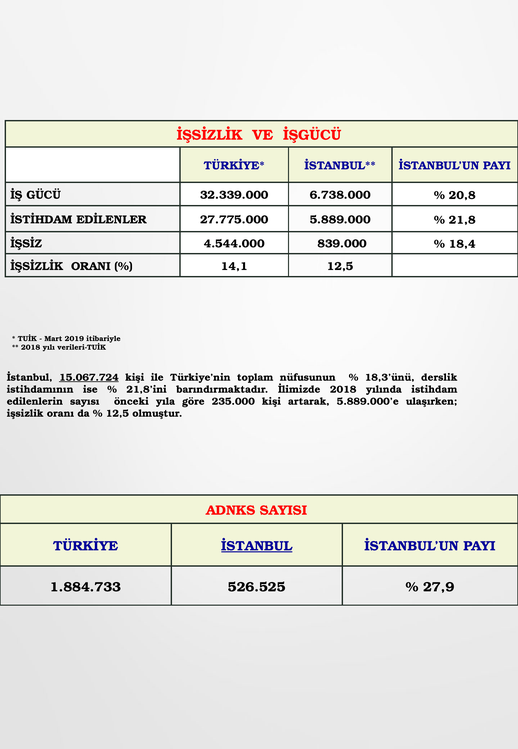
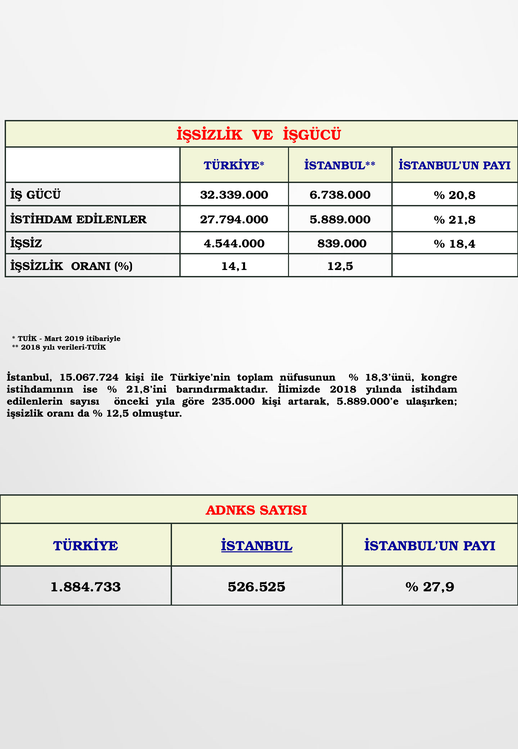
27.775.000: 27.775.000 -> 27.794.000
15.067.724 underline: present -> none
derslik: derslik -> kongre
